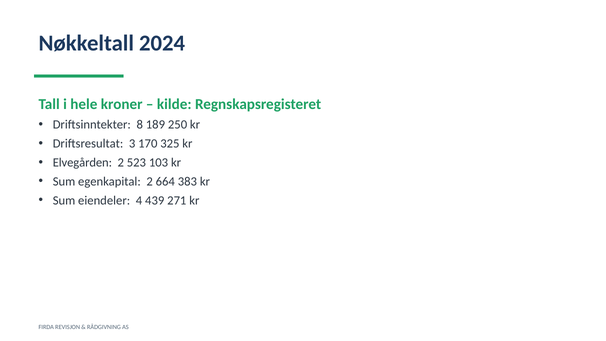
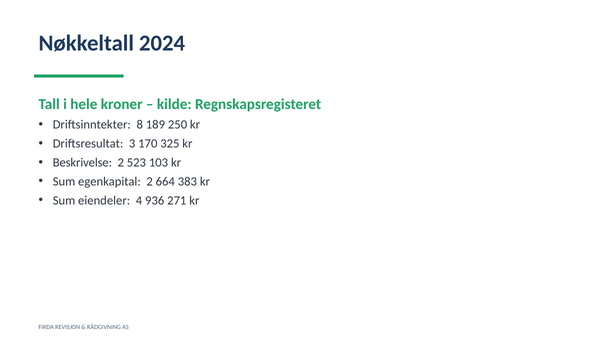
Elvegården: Elvegården -> Beskrivelse
439: 439 -> 936
